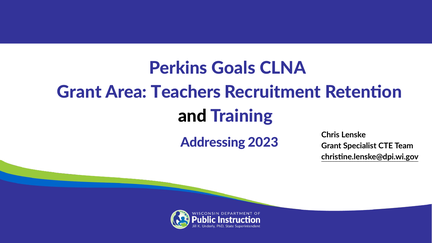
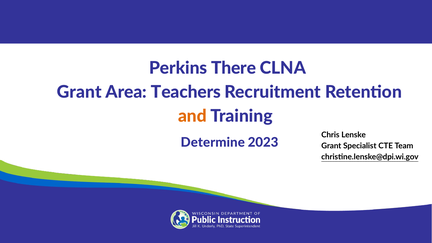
Goals: Goals -> There
and colour: black -> orange
Addressing: Addressing -> Determine
